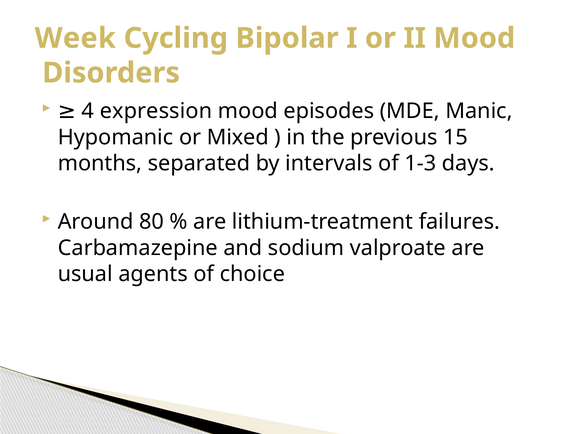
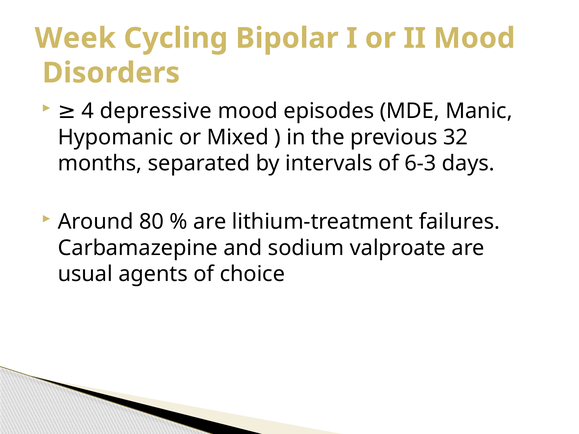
expression: expression -> depressive
15: 15 -> 32
1-3: 1-3 -> 6-3
